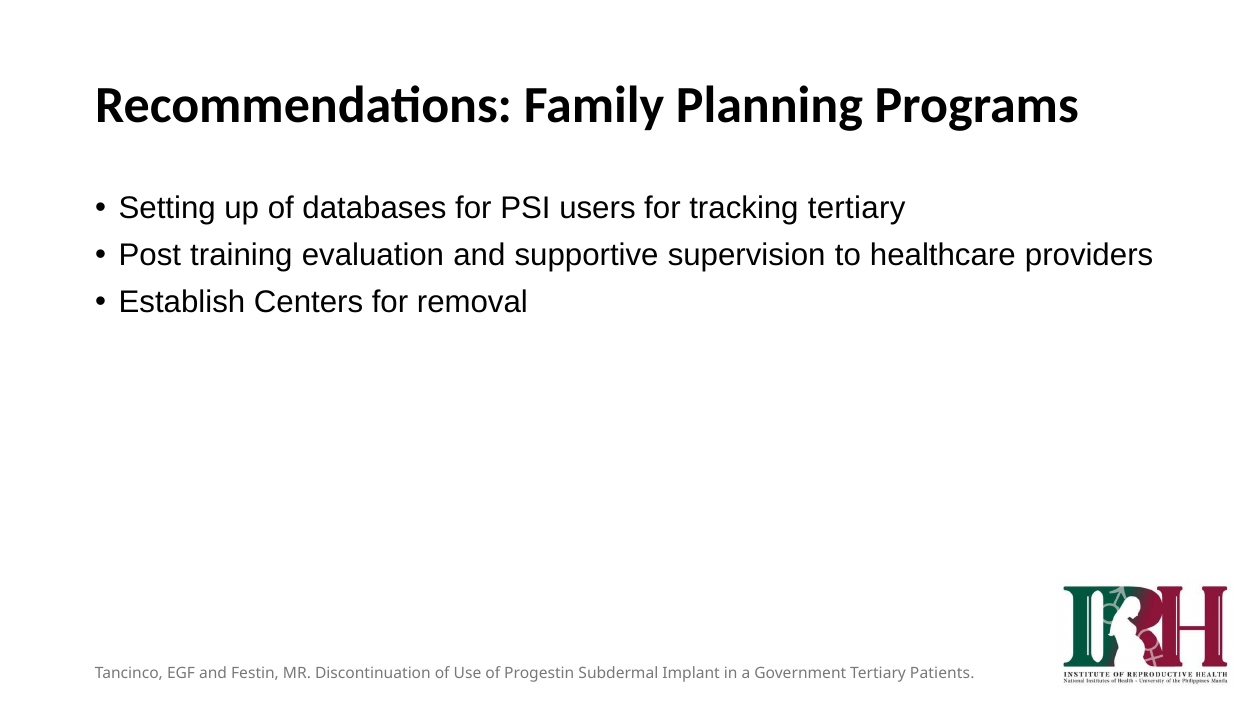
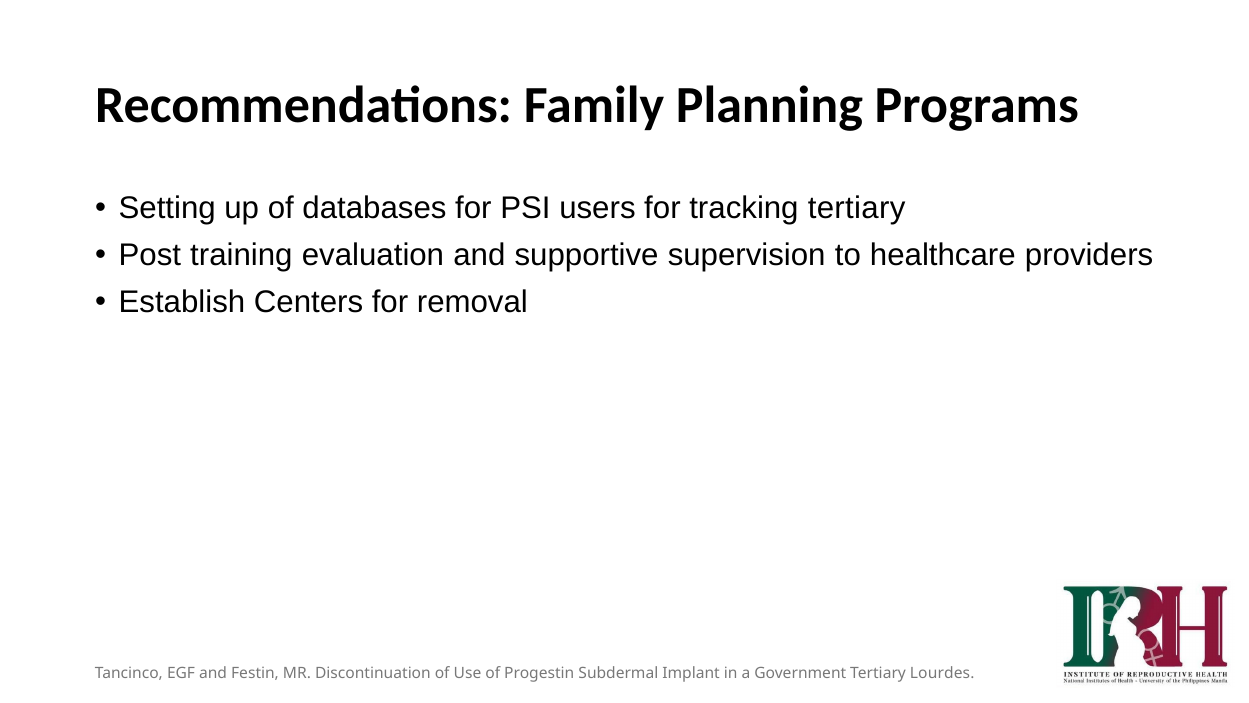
Patients: Patients -> Lourdes
